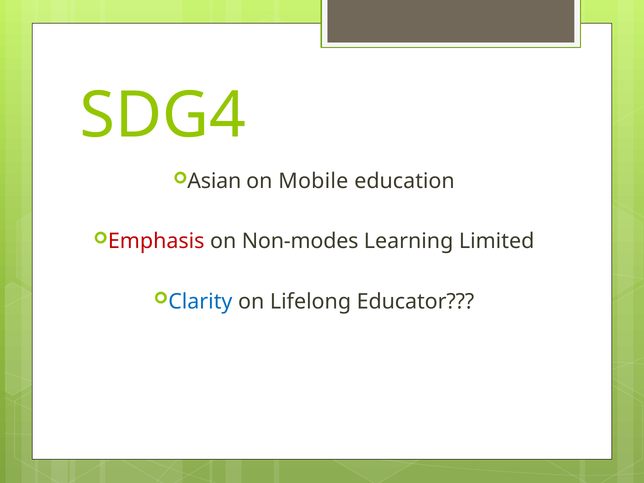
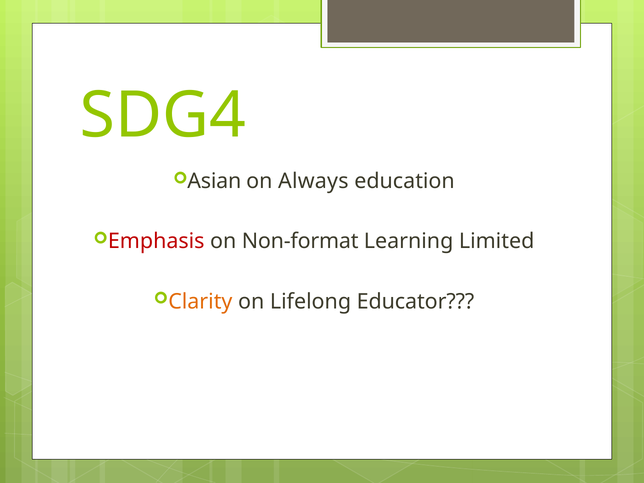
Mobile: Mobile -> Always
Non-modes: Non-modes -> Non-format
Clarity colour: blue -> orange
